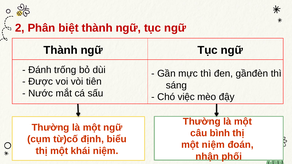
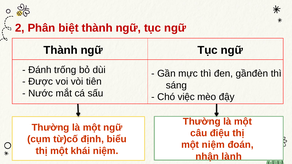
bình: bình -> điệu
phối: phối -> lành
